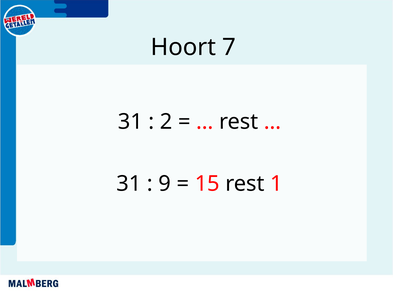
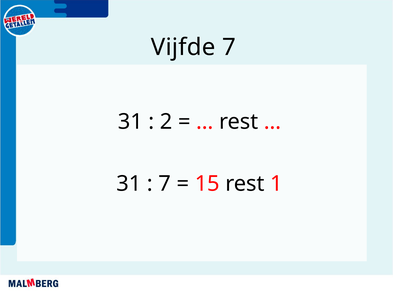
Hoort: Hoort -> Vijfde
9 at (165, 184): 9 -> 7
